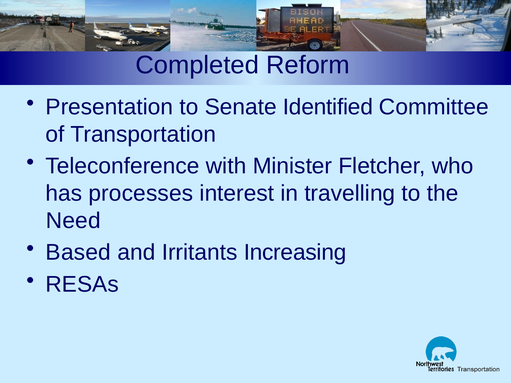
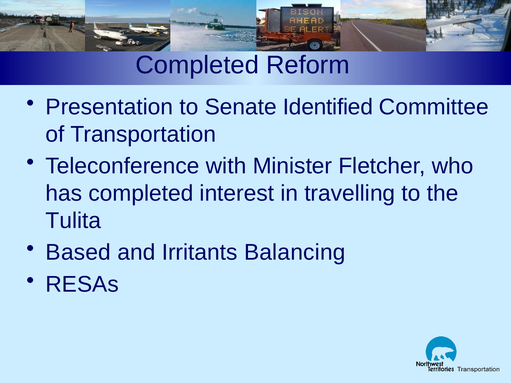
has processes: processes -> completed
Need: Need -> Tulita
Increasing: Increasing -> Balancing
